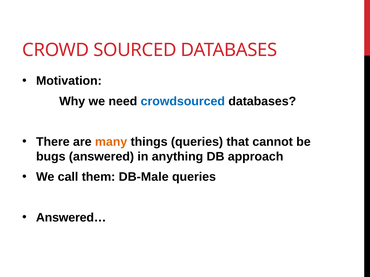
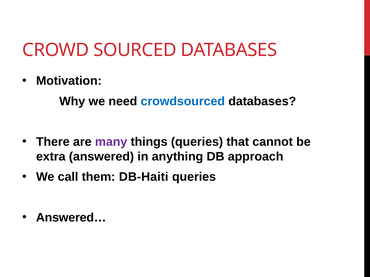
many colour: orange -> purple
bugs: bugs -> extra
DB-Male: DB-Male -> DB-Haiti
